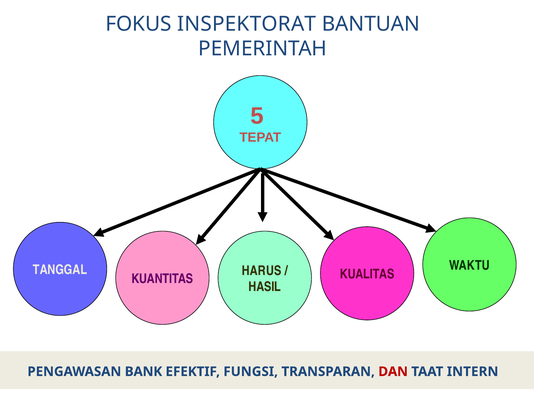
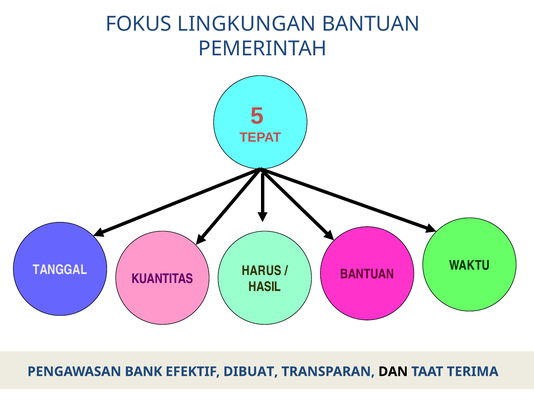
INSPEKTORAT: INSPEKTORAT -> LINGKUNGAN
KUALITAS at (367, 275): KUALITAS -> BANTUAN
FUNGSI: FUNGSI -> DIBUAT
DAN colour: red -> black
INTERN: INTERN -> TERIMA
